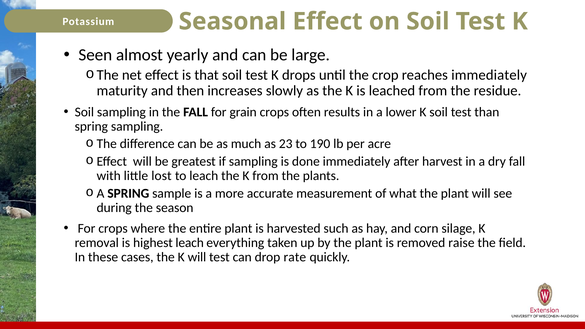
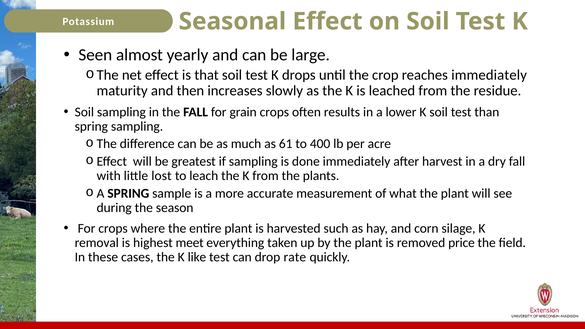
23: 23 -> 61
190: 190 -> 400
highest leach: leach -> meet
raise: raise -> price
K will: will -> like
